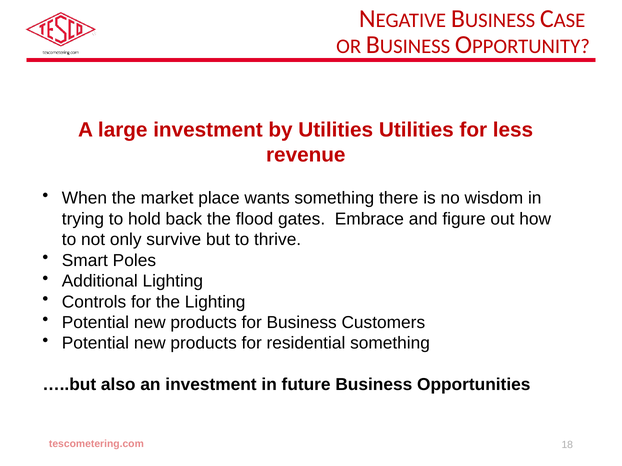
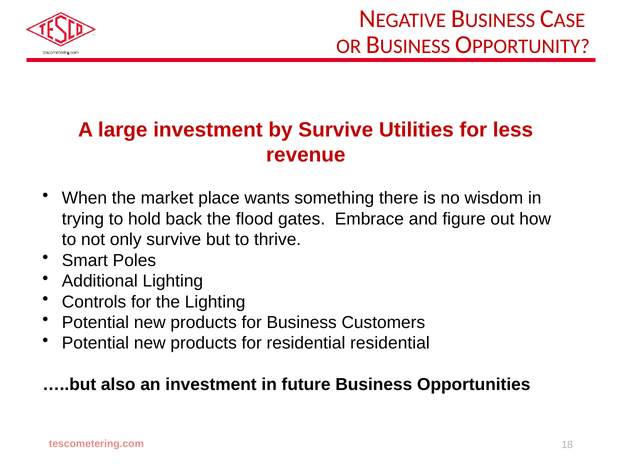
by Utilities: Utilities -> Survive
residential something: something -> residential
